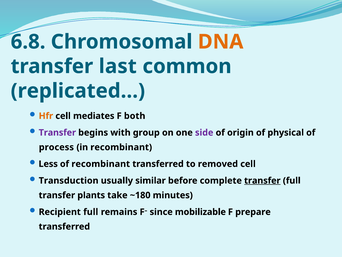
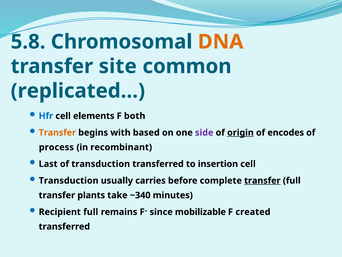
6.8: 6.8 -> 5.8
last: last -> site
Hfr colour: orange -> blue
mediates: mediates -> elements
Transfer at (57, 132) colour: purple -> orange
group: group -> based
origin underline: none -> present
physical: physical -> encodes
Less: Less -> Last
of recombinant: recombinant -> transduction
removed: removed -> insertion
similar: similar -> carries
~180: ~180 -> ~340
prepare: prepare -> created
